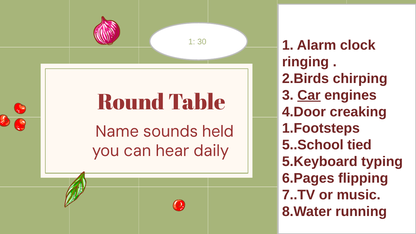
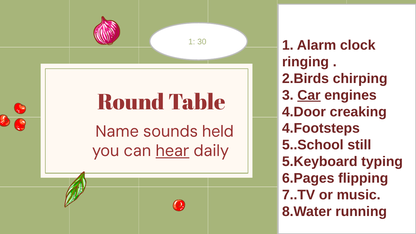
1.Footsteps: 1.Footsteps -> 4.Footsteps
tied: tied -> still
hear underline: none -> present
